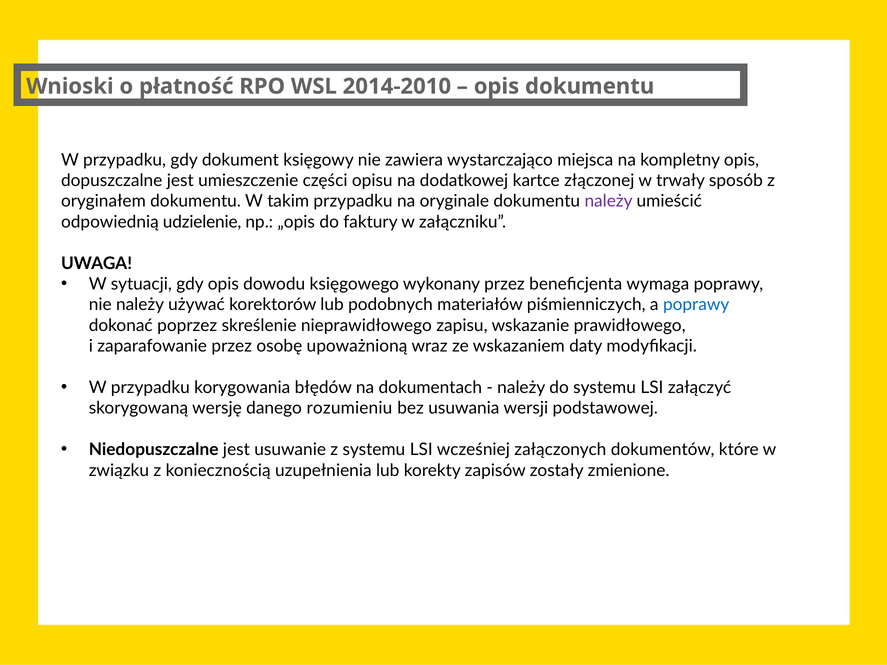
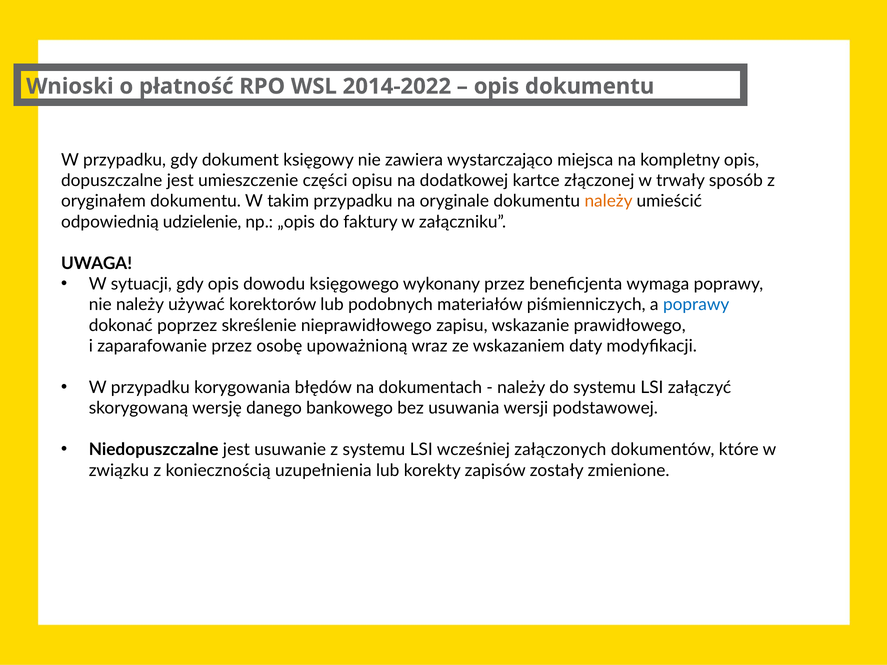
2014-2010: 2014-2010 -> 2014-2022
należy at (609, 201) colour: purple -> orange
rozumieniu: rozumieniu -> bankowego
